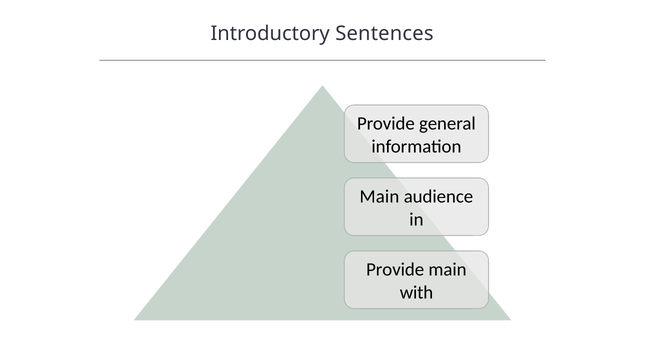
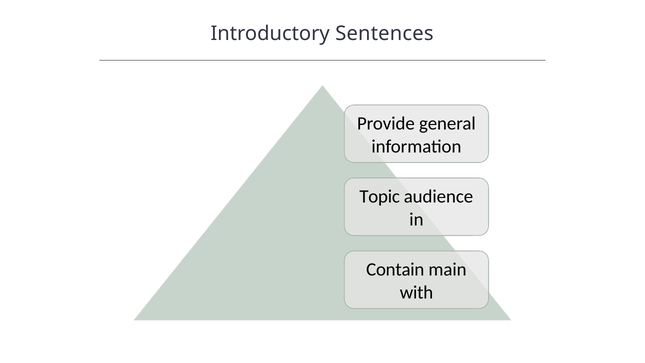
Main at (379, 197): Main -> Topic
Provide at (395, 270): Provide -> Contain
